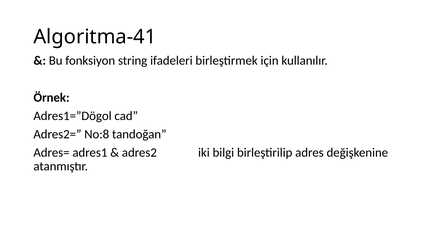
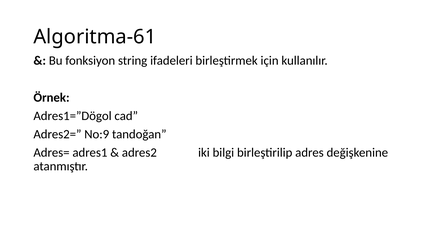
Algoritma-41: Algoritma-41 -> Algoritma-61
No:8: No:8 -> No:9
